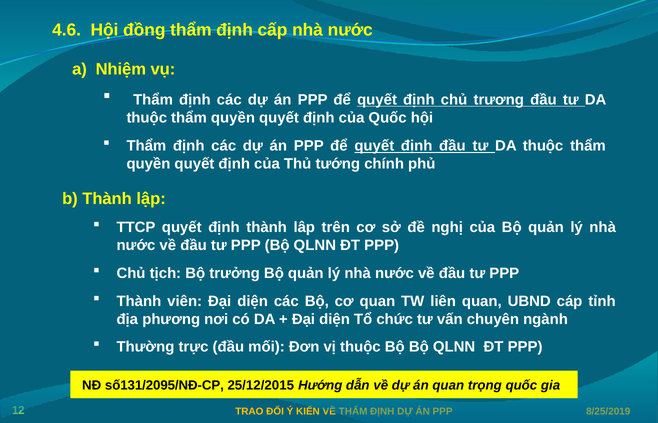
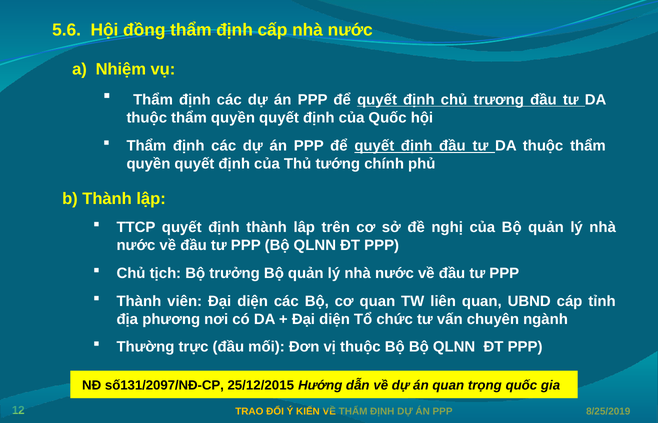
4.6: 4.6 -> 5.6
số131/2095/NĐ-CP: số131/2095/NĐ-CP -> số131/2097/NĐ-CP
